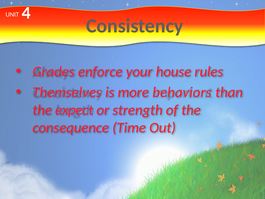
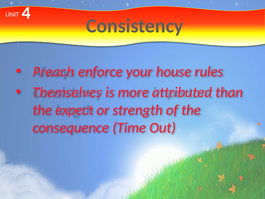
Grades: Grades -> Preach
behaviors: behaviors -> attributed
